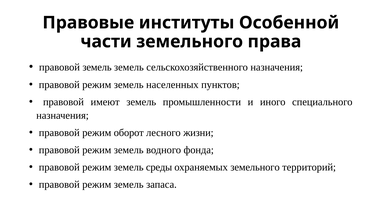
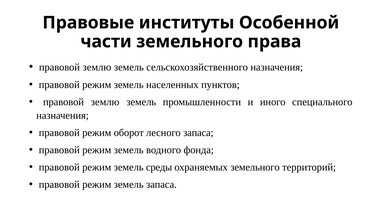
земель at (97, 67): земель -> землю
имеют at (105, 102): имеют -> землю
лесного жизни: жизни -> запаса
